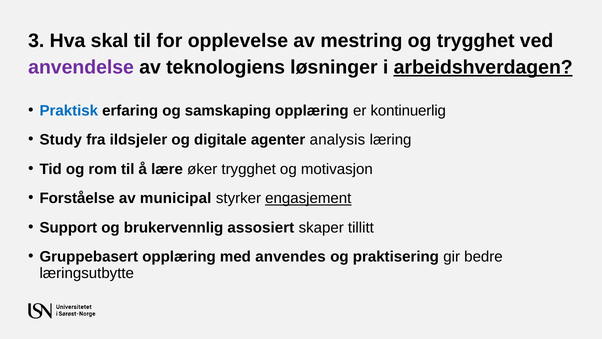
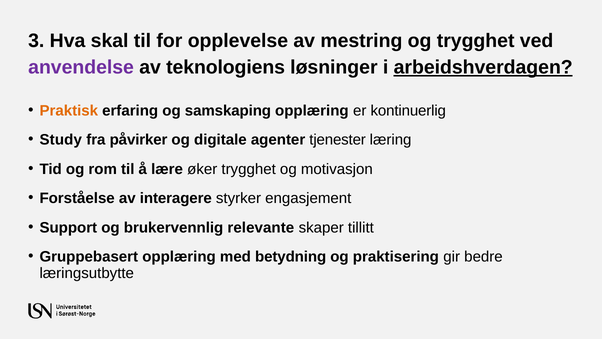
Praktisk colour: blue -> orange
ildsjeler: ildsjeler -> påvirker
analysis: analysis -> tjenester
municipal: municipal -> interagere
engasjement underline: present -> none
assosiert: assosiert -> relevante
anvendes: anvendes -> betydning
